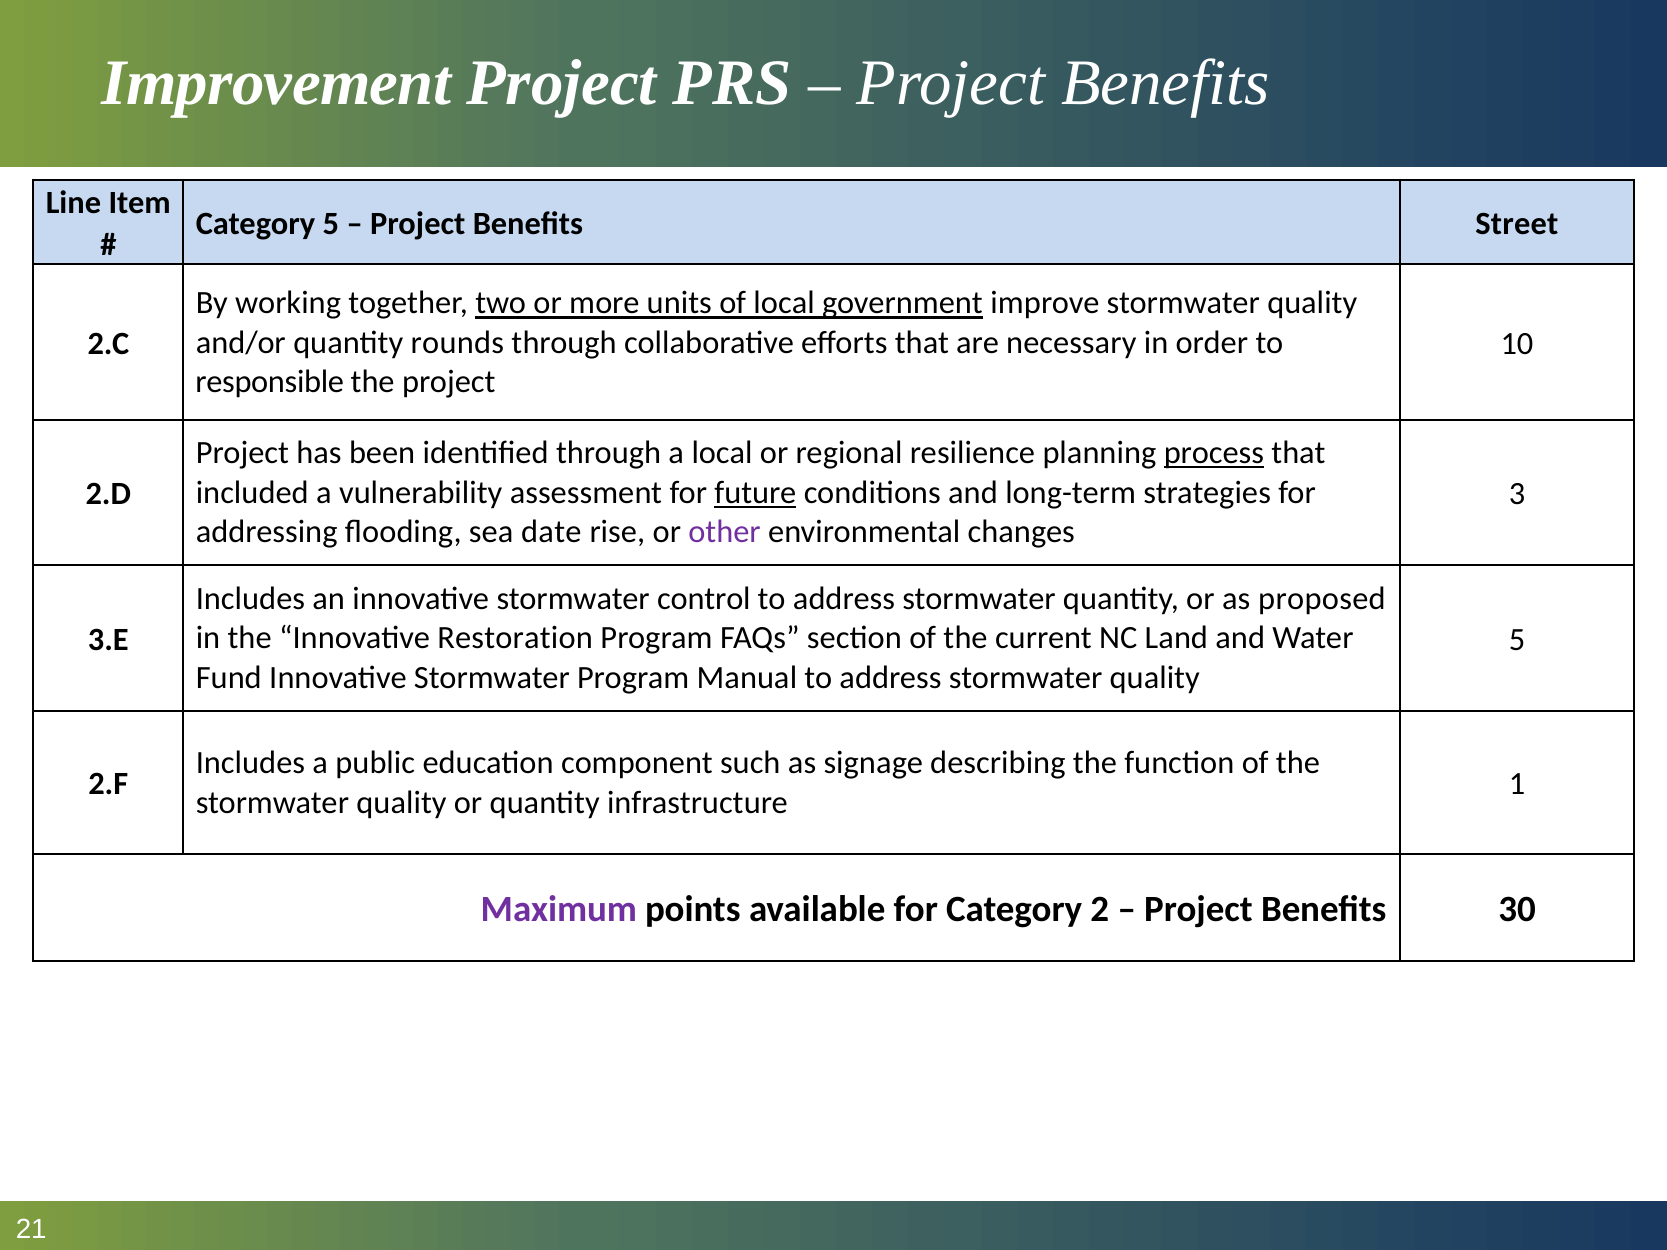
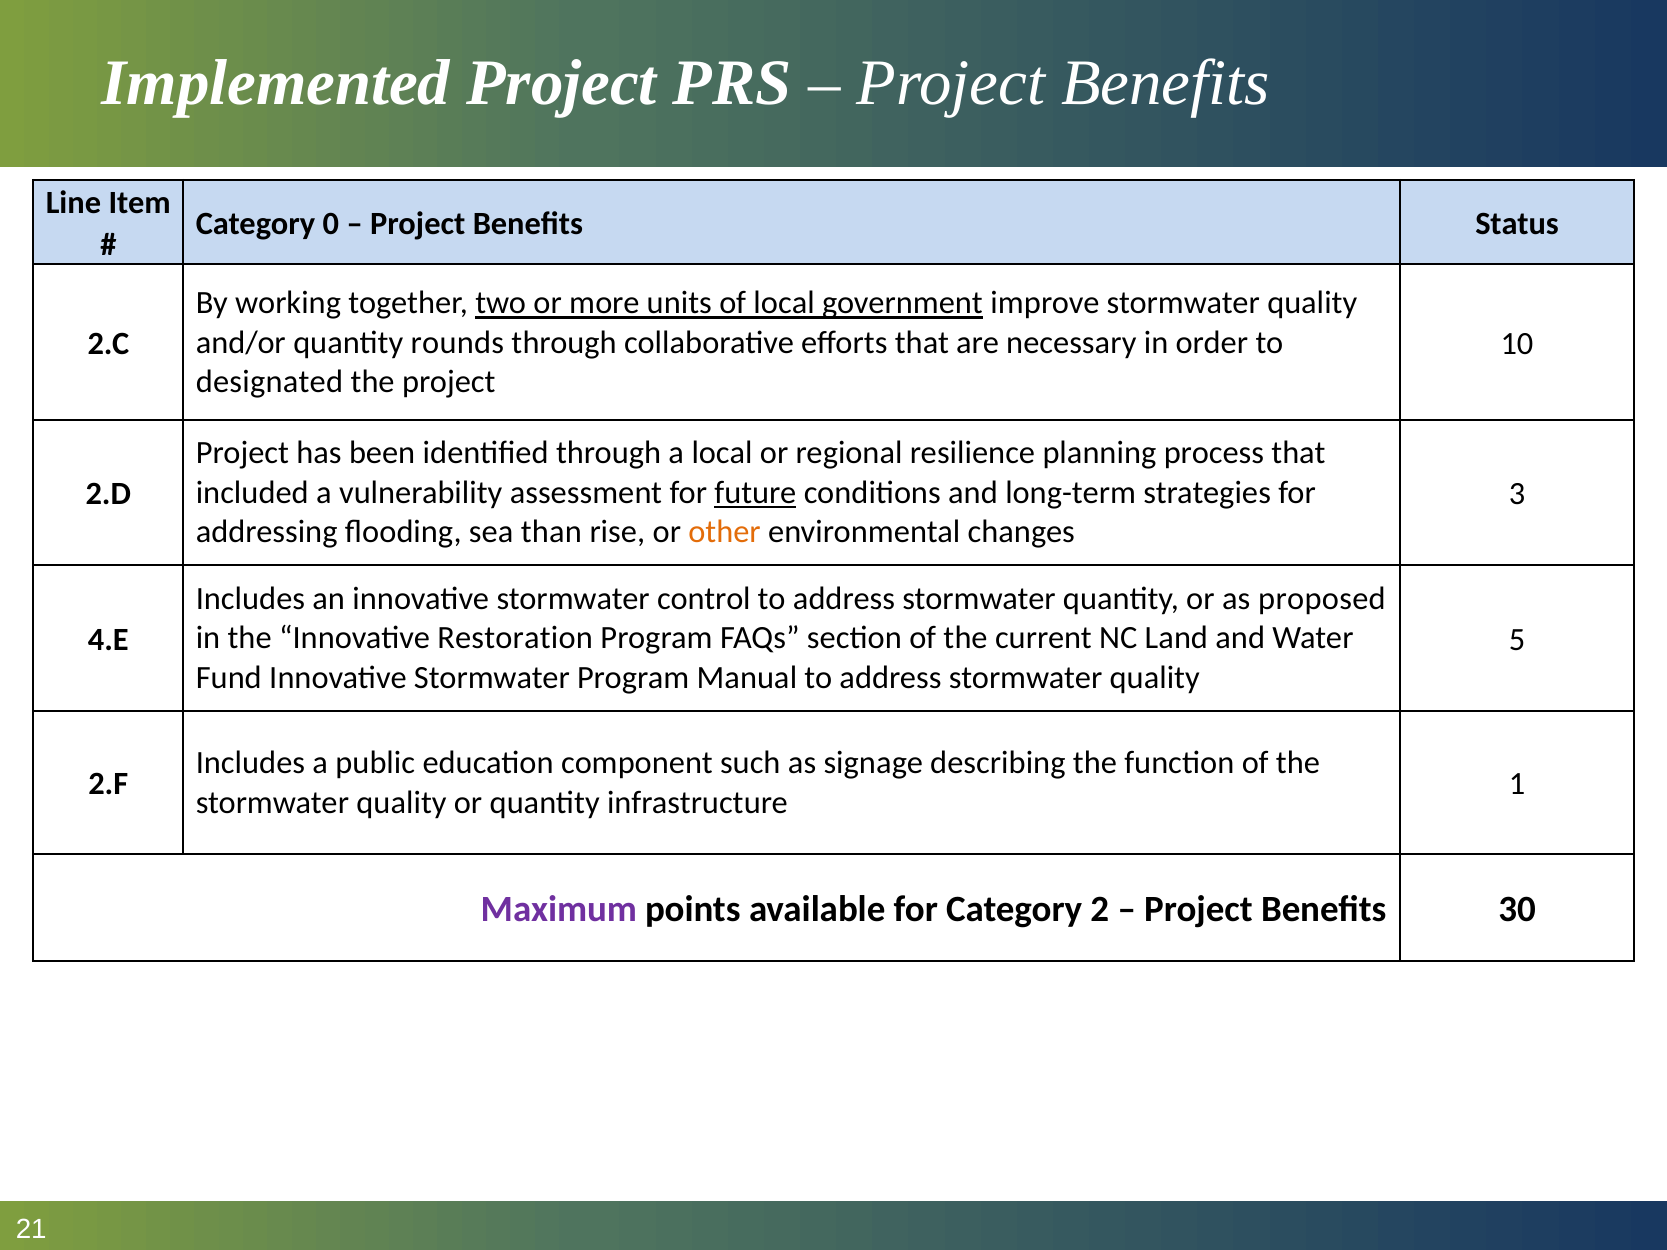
Improvement: Improvement -> Implemented
Category 5: 5 -> 0
Street: Street -> Status
responsible: responsible -> designated
process underline: present -> none
date: date -> than
other colour: purple -> orange
3.E: 3.E -> 4.E
